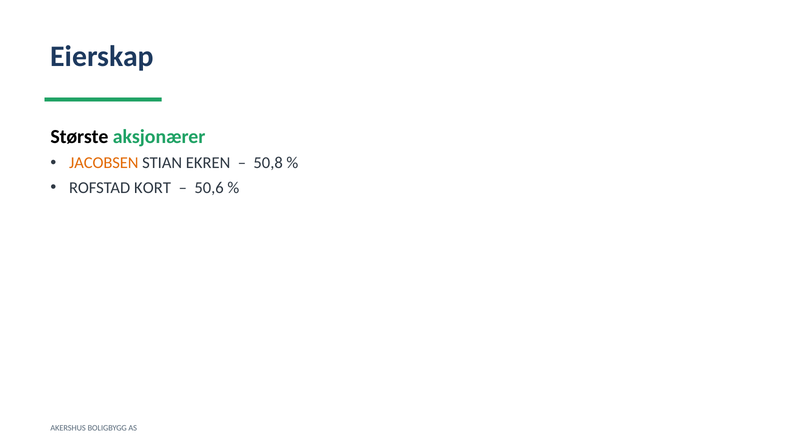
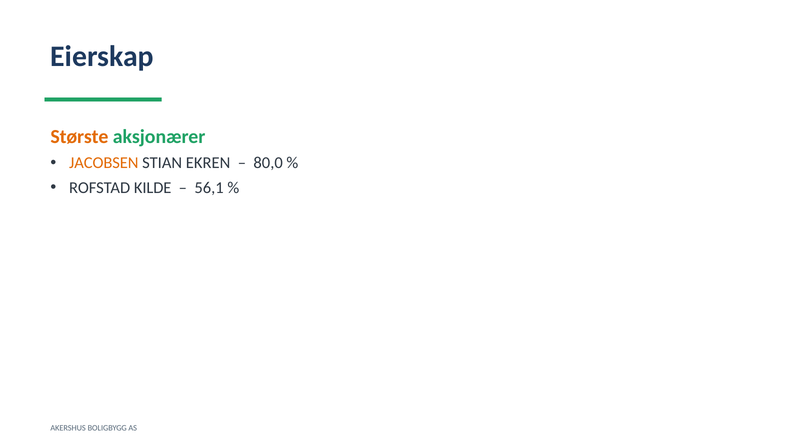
Største colour: black -> orange
50,8: 50,8 -> 80,0
KORT: KORT -> KILDE
50,6: 50,6 -> 56,1
